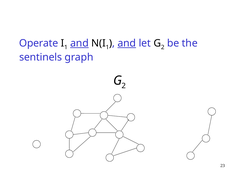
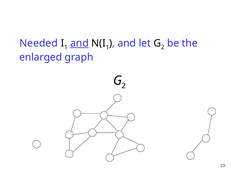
Operate: Operate -> Needed
and at (127, 43) underline: present -> none
sentinels: sentinels -> enlarged
